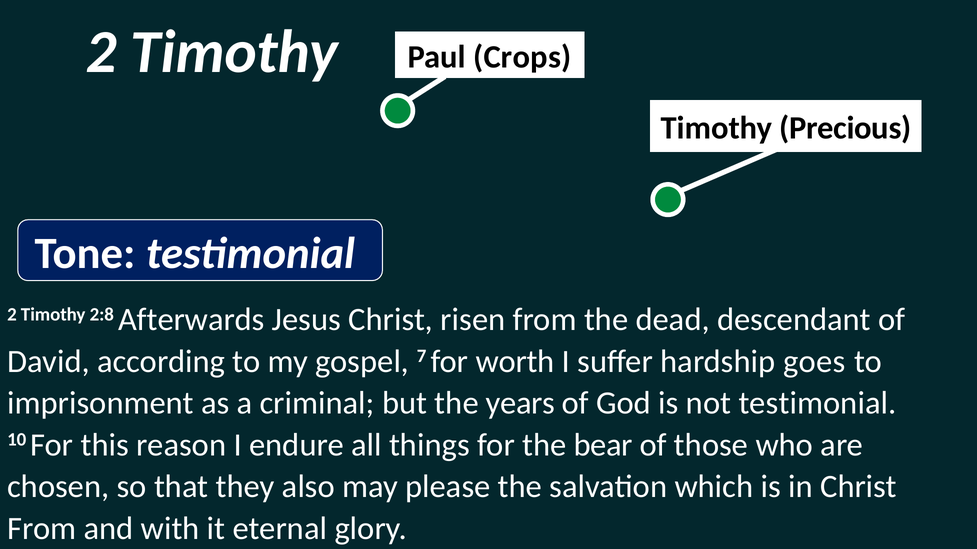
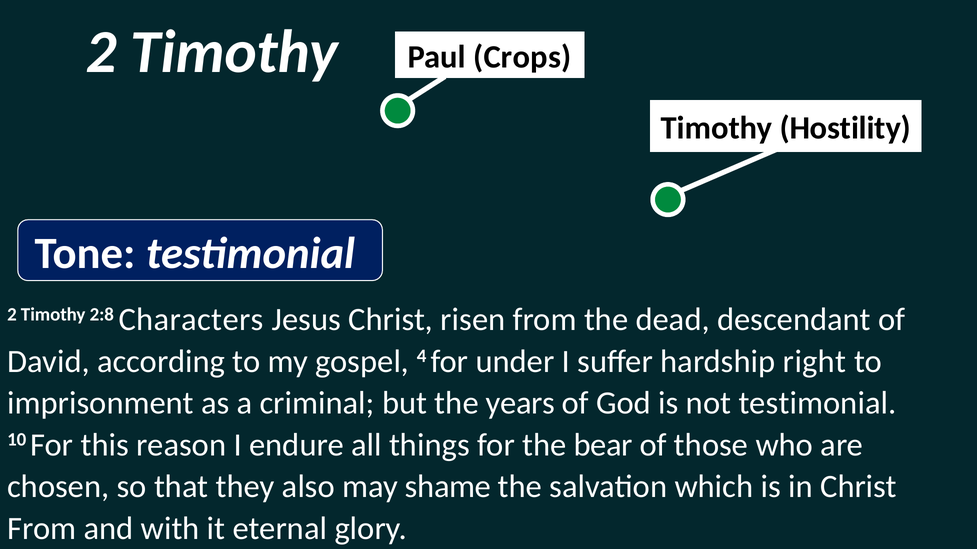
Precious: Precious -> Hostility
Afterwards: Afterwards -> Characters
7: 7 -> 4
worth: worth -> under
goes: goes -> right
please: please -> shame
